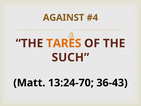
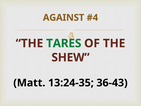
TARES colour: orange -> green
SUCH: SUCH -> SHEW
13:24-70: 13:24-70 -> 13:24-35
